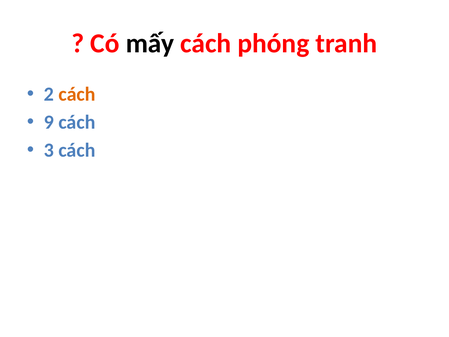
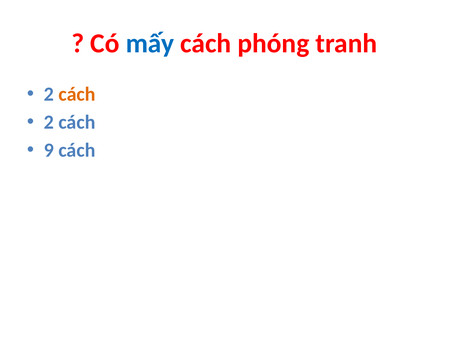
mấy colour: black -> blue
9 at (49, 122): 9 -> 2
3: 3 -> 9
